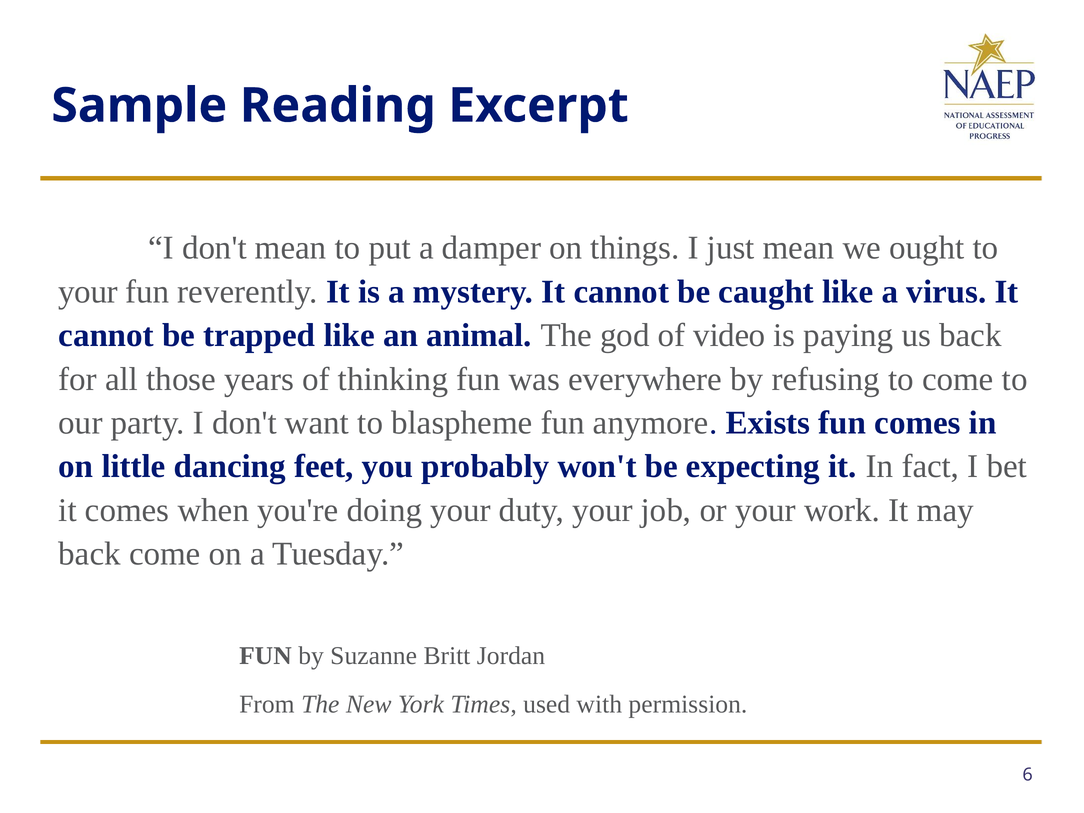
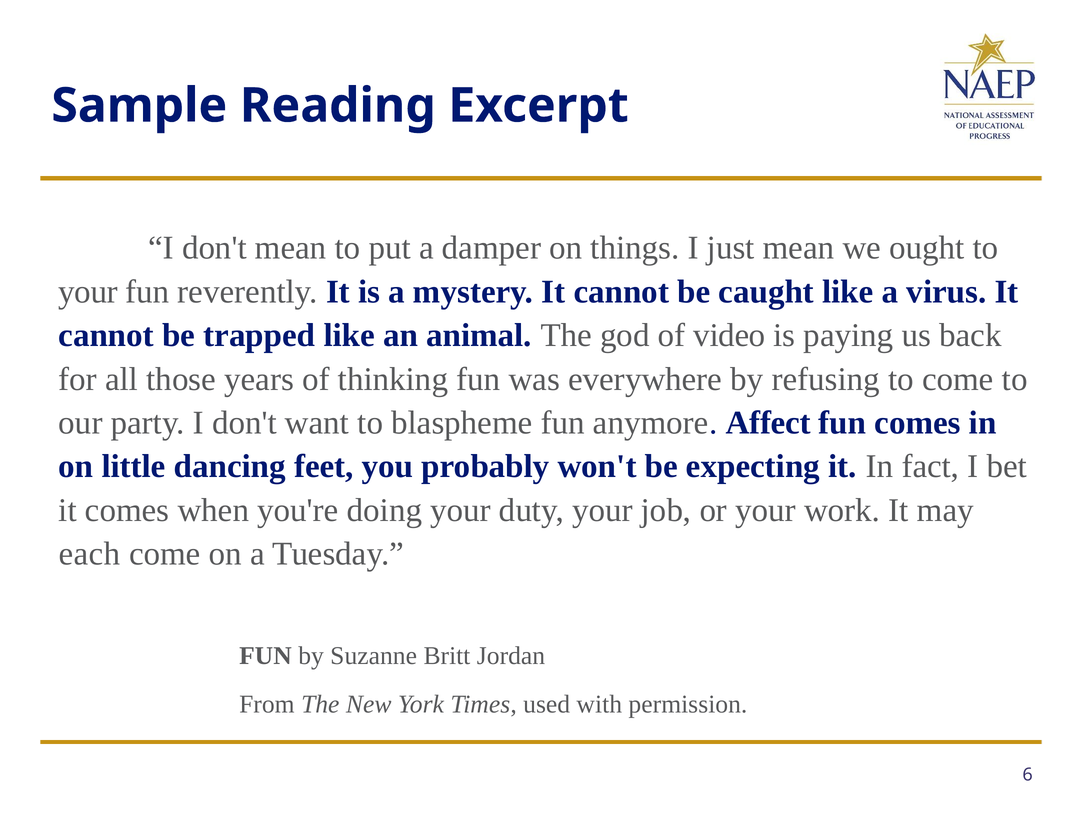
Exists: Exists -> Affect
back at (90, 554): back -> each
